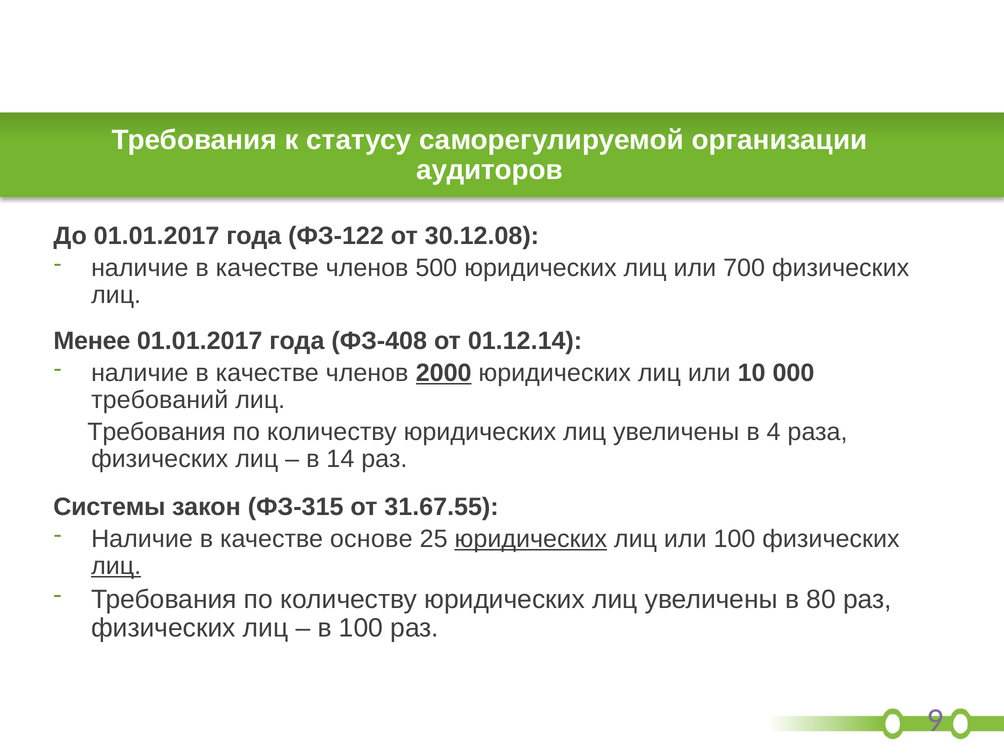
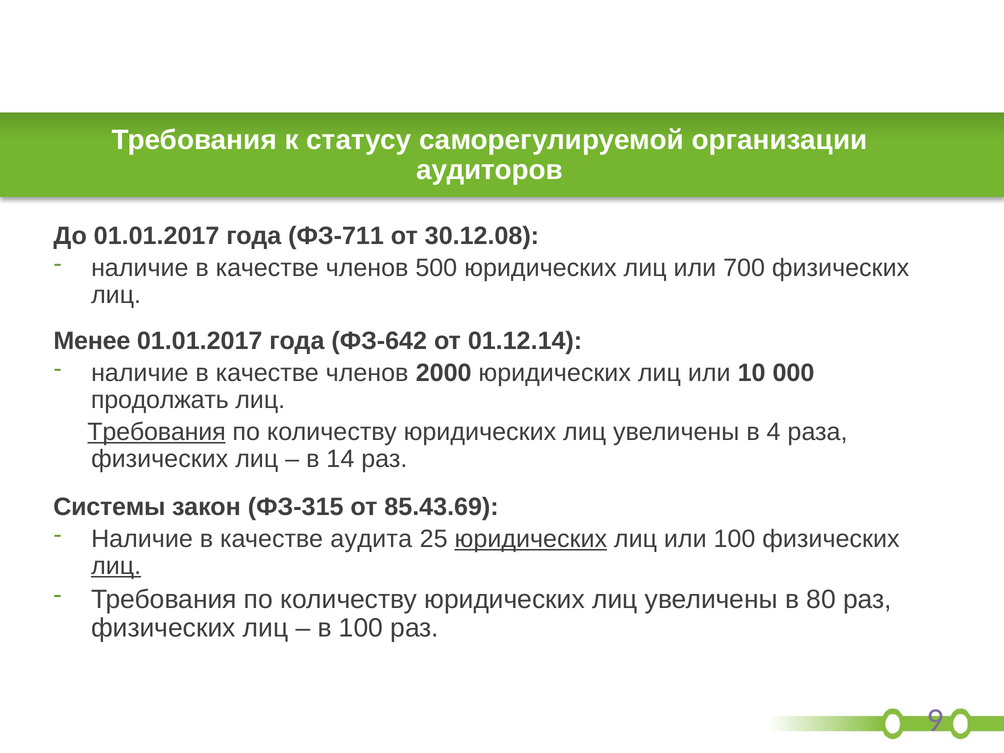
ФЗ-122: ФЗ-122 -> ФЗ-711
ФЗ-408: ФЗ-408 -> ФЗ-642
2000 underline: present -> none
требований: требований -> продолжать
Требования at (157, 432) underline: none -> present
31.67.55: 31.67.55 -> 85.43.69
основе: основе -> аудита
